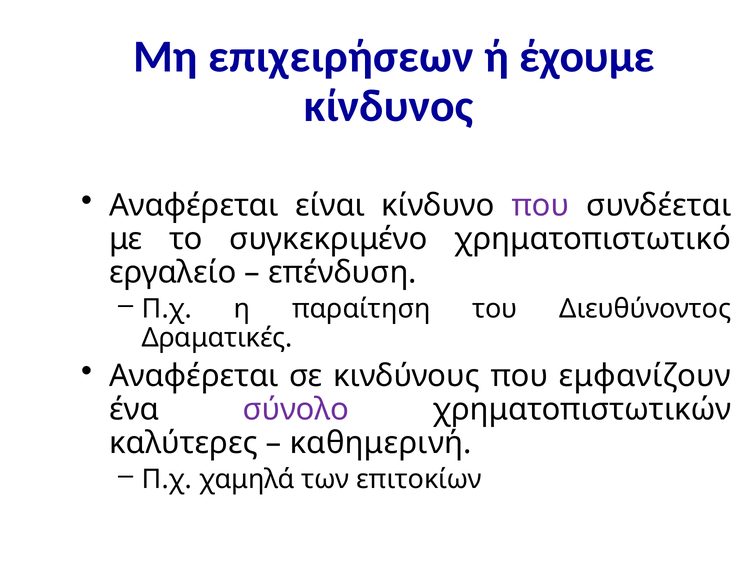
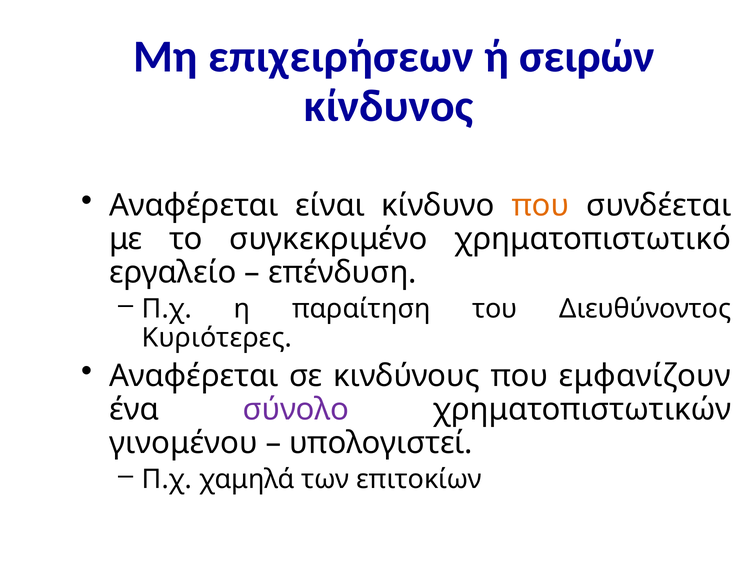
έχουμε: έχουμε -> σειρών
που at (540, 205) colour: purple -> orange
Δραματικές: Δραματικές -> Κυριότερες
καλύτερες: καλύτερες -> γινομένου
καθημερινή: καθημερινή -> υπολογιστεί
